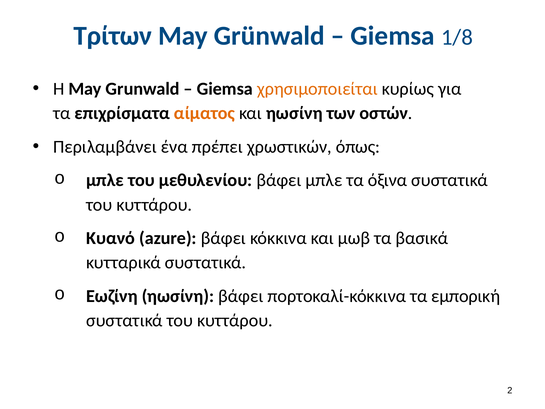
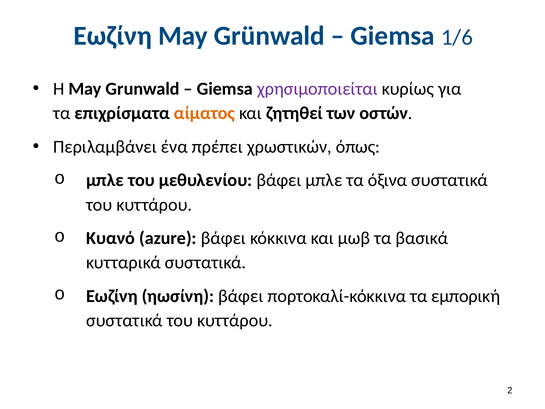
Τρίτων at (113, 36): Τρίτων -> Εωζίνη
1/8: 1/8 -> 1/6
χρησιμοποιείται colour: orange -> purple
και ηωσίνη: ηωσίνη -> ζητηθεί
